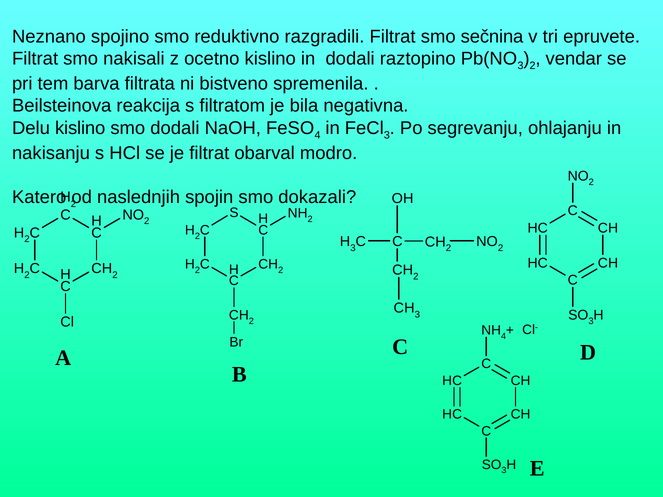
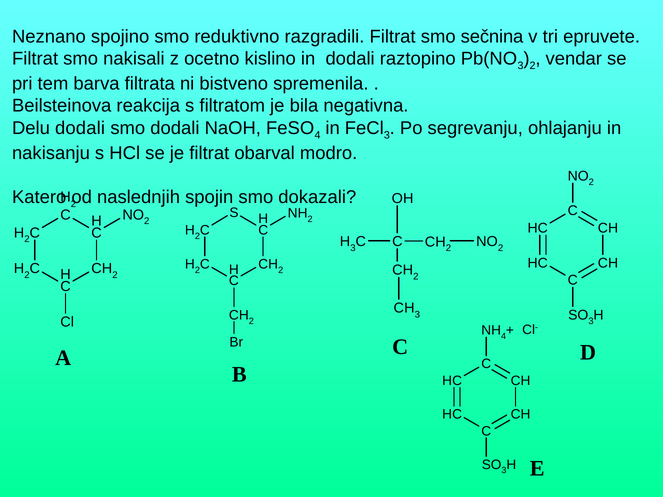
Delu kislino: kislino -> dodali
